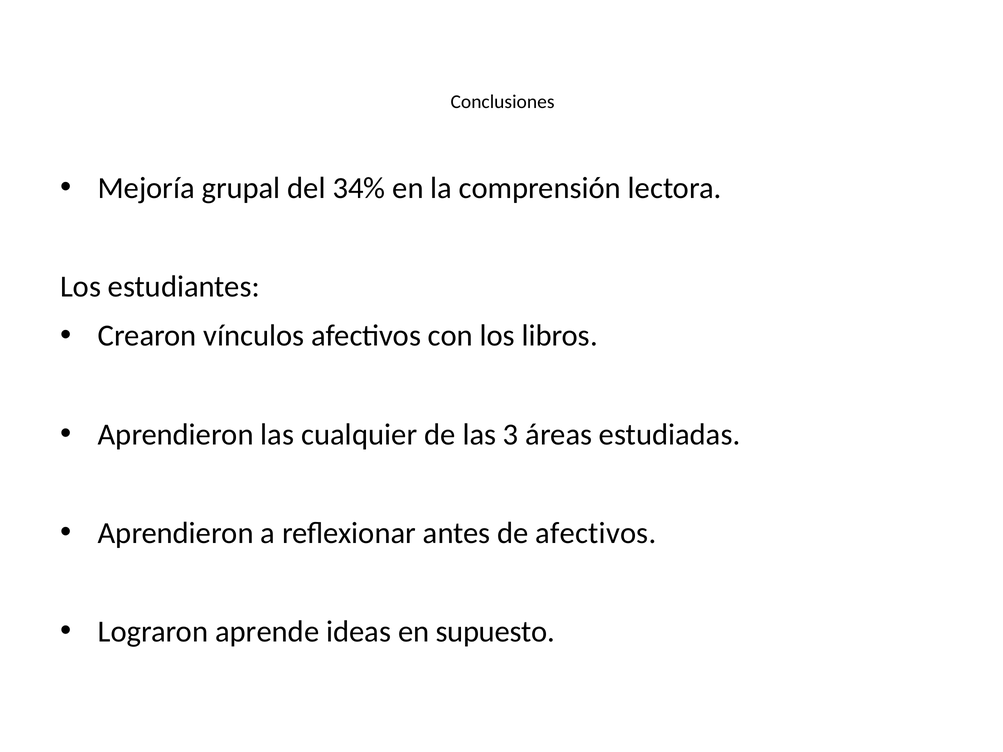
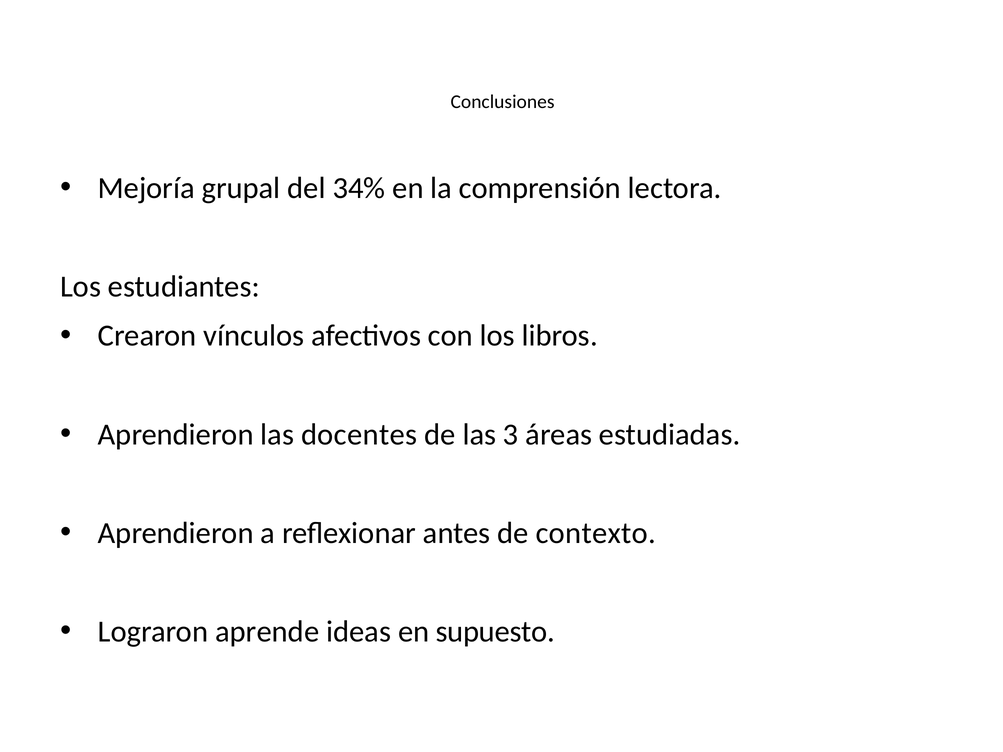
cualquier: cualquier -> docentes
de afectivos: afectivos -> contexto
